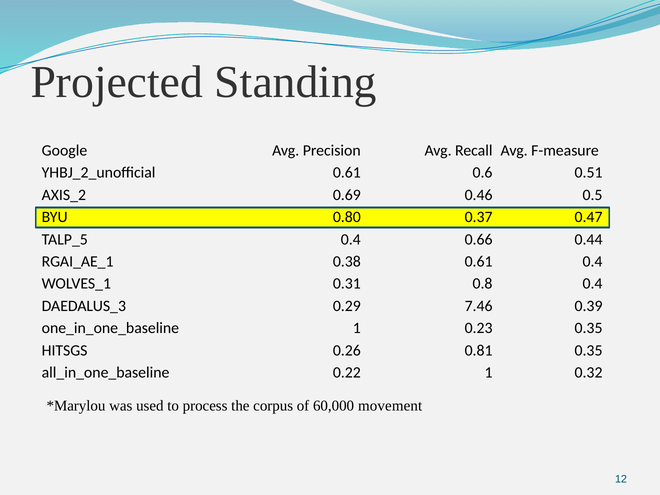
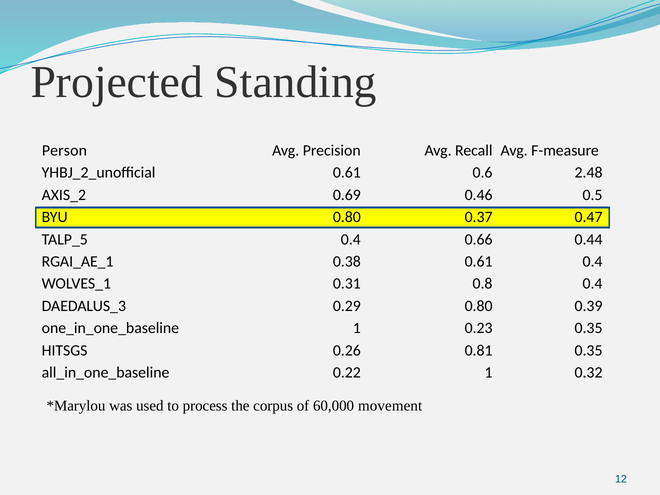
Google: Google -> Person
0.51: 0.51 -> 2.48
0.29 7.46: 7.46 -> 0.80
